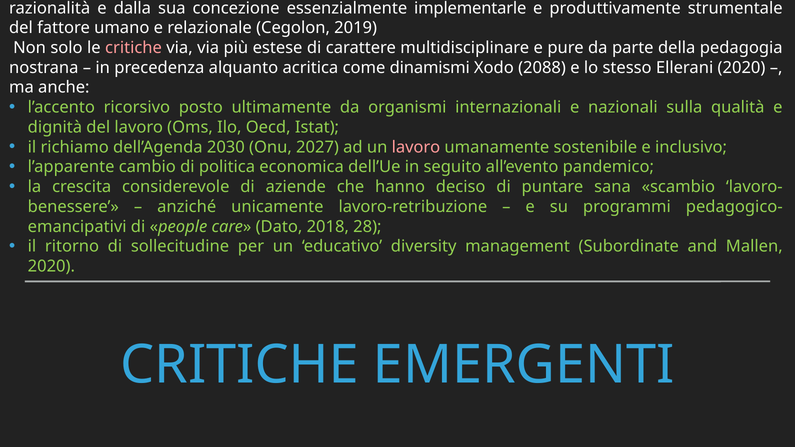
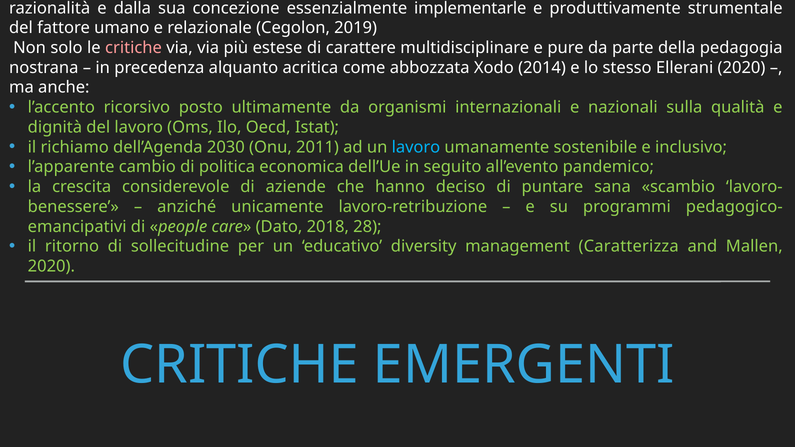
come dinamismi: dinamismi -> abbozzata
2088: 2088 -> 2014
2027: 2027 -> 2011
lavoro at (416, 147) colour: pink -> light blue
Subordinate: Subordinate -> Caratterizza
